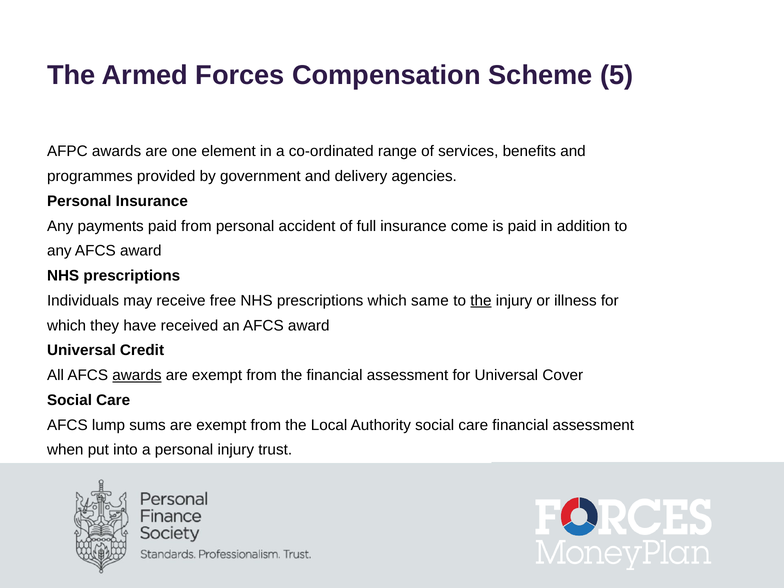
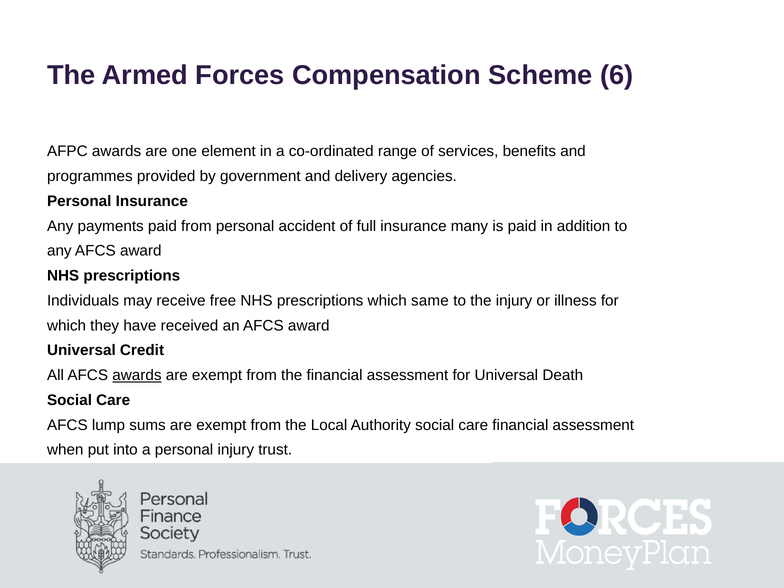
5: 5 -> 6
come: come -> many
the at (481, 301) underline: present -> none
Cover: Cover -> Death
